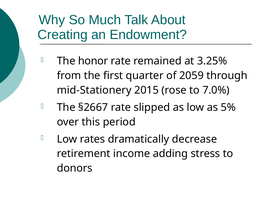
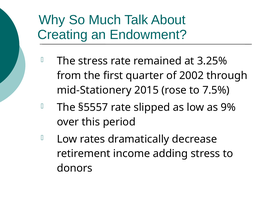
The honor: honor -> stress
2059: 2059 -> 2002
7.0%: 7.0% -> 7.5%
§2667: §2667 -> §5557
5%: 5% -> 9%
